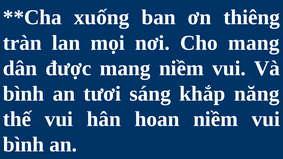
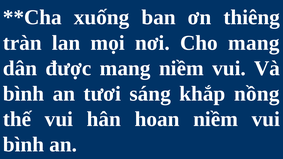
năng: năng -> nồng
